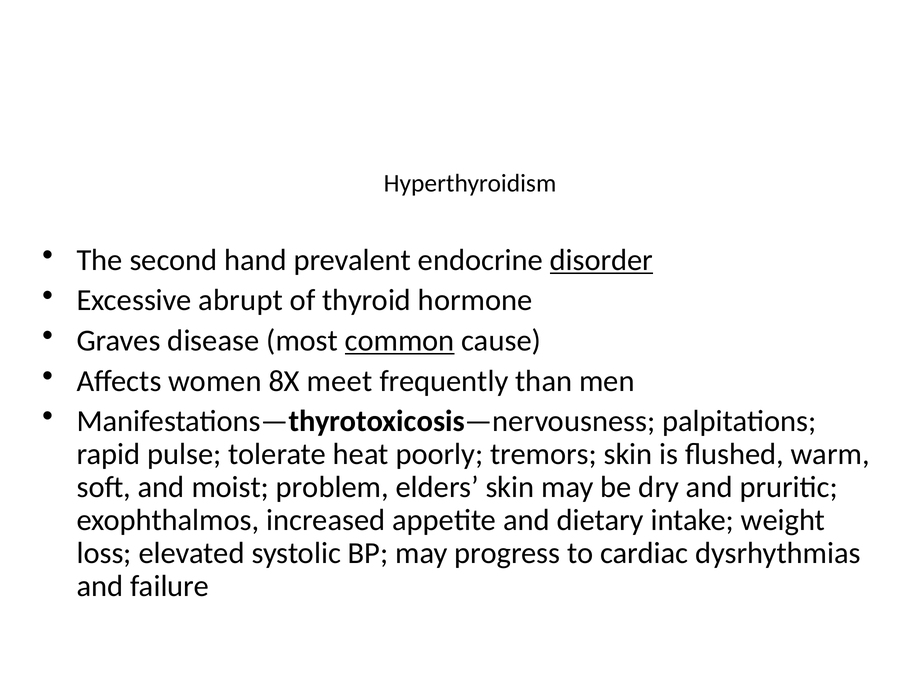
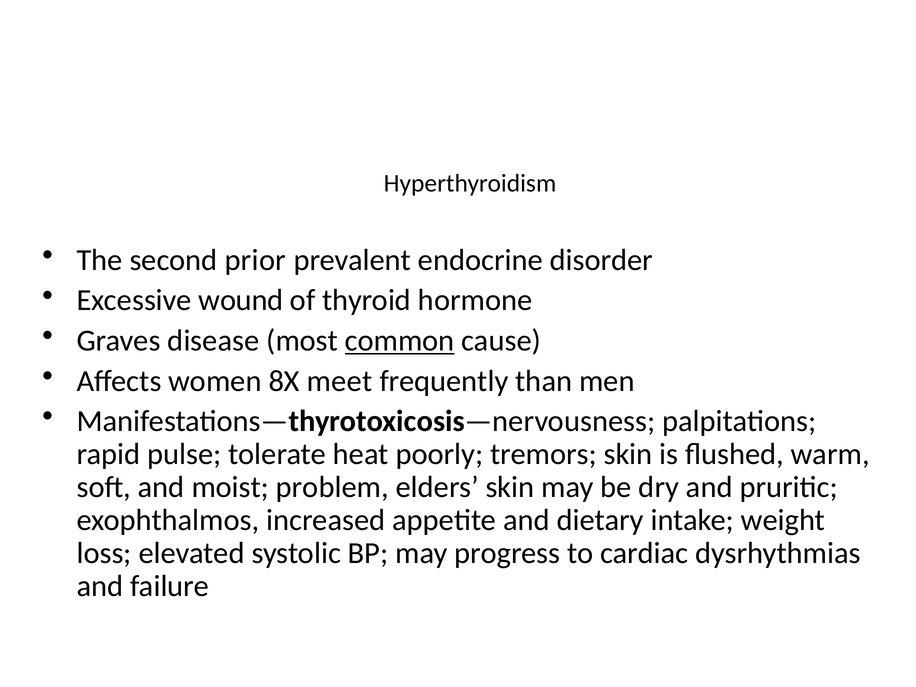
hand: hand -> prior
disorder underline: present -> none
abrupt: abrupt -> wound
